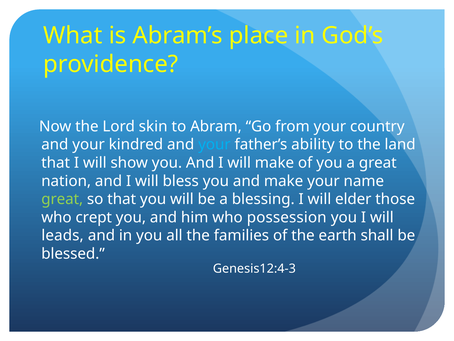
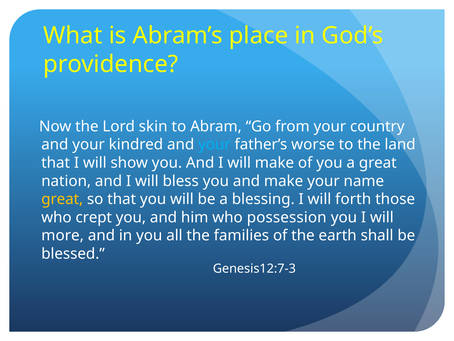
ability: ability -> worse
great at (62, 199) colour: light green -> yellow
elder: elder -> forth
leads: leads -> more
Genesis12:4-3: Genesis12:4-3 -> Genesis12:7-3
